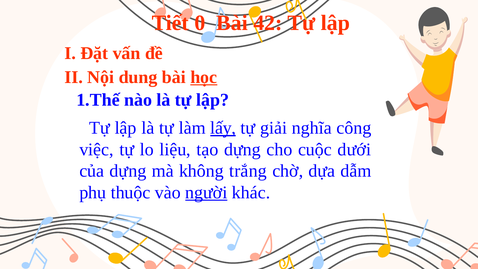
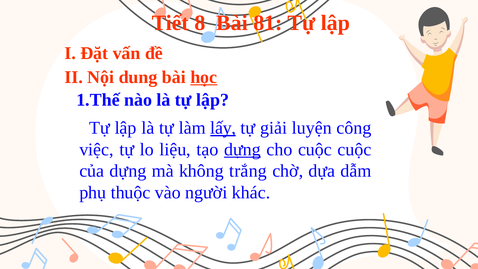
0: 0 -> 8
42: 42 -> 81
nghĩa: nghĩa -> luyện
dựng at (242, 149) underline: none -> present
cuộc dưới: dưới -> cuộc
người underline: present -> none
